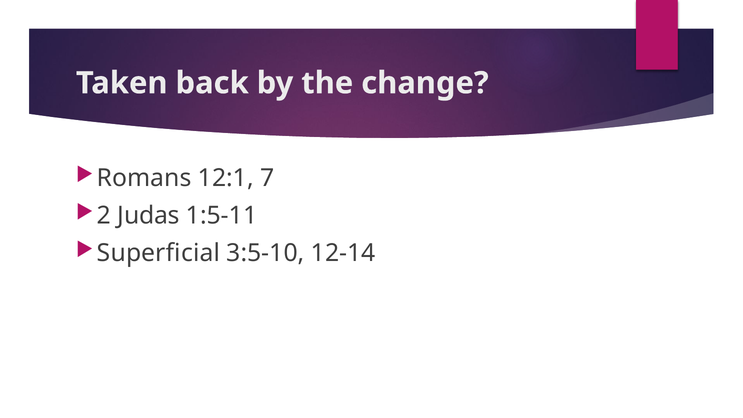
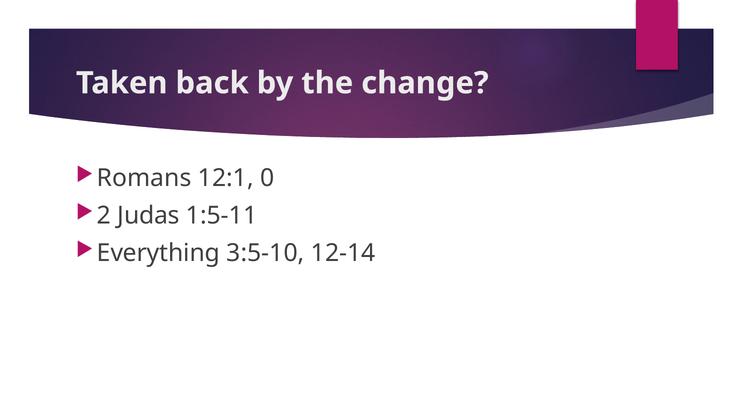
7: 7 -> 0
Superficial: Superficial -> Everything
